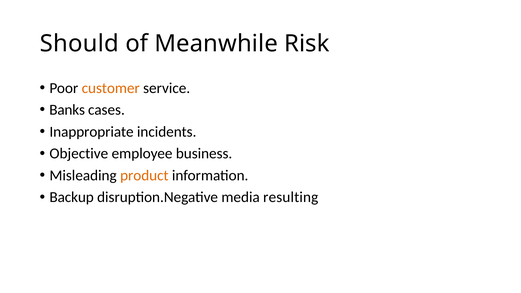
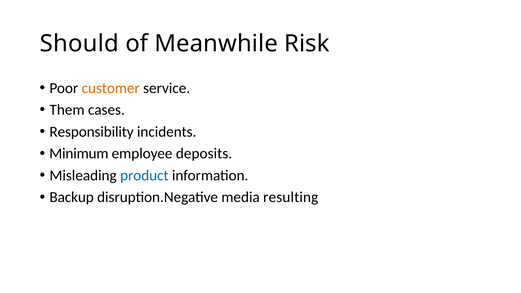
Banks: Banks -> Them
Inappropriate: Inappropriate -> Responsibility
Objective: Objective -> Minimum
business: business -> deposits
product colour: orange -> blue
